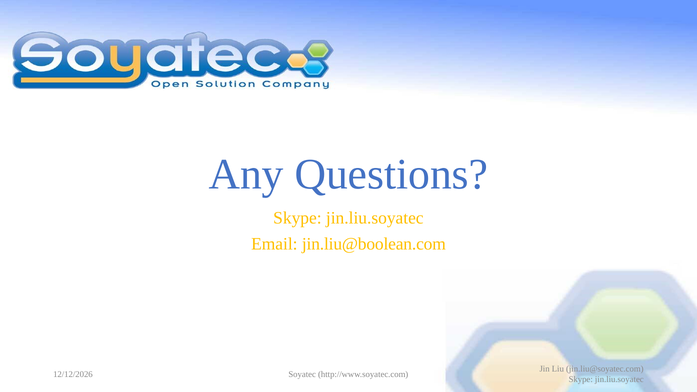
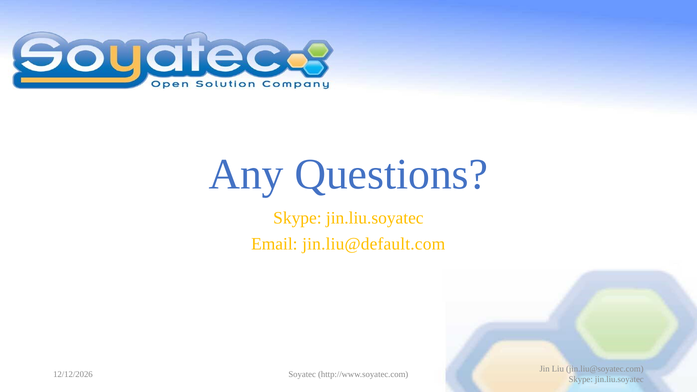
jin.liu@boolean.com: jin.liu@boolean.com -> jin.liu@default.com
